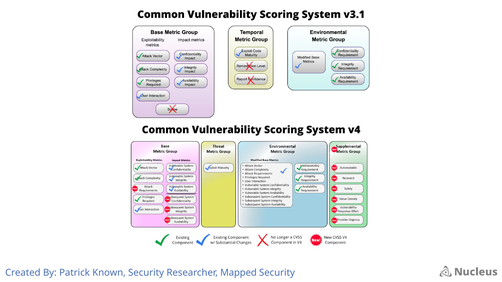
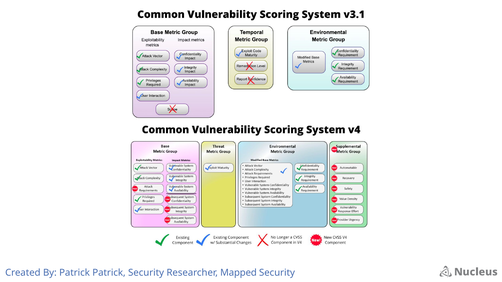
Patrick Known: Known -> Patrick
